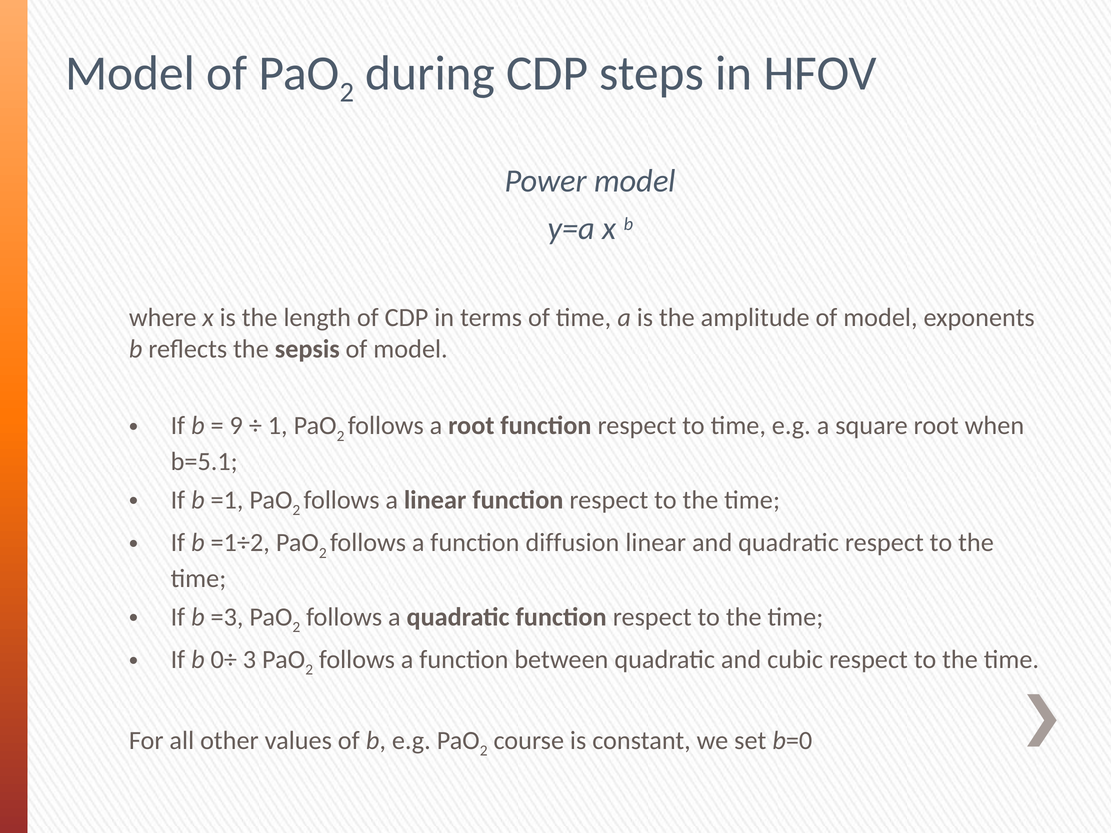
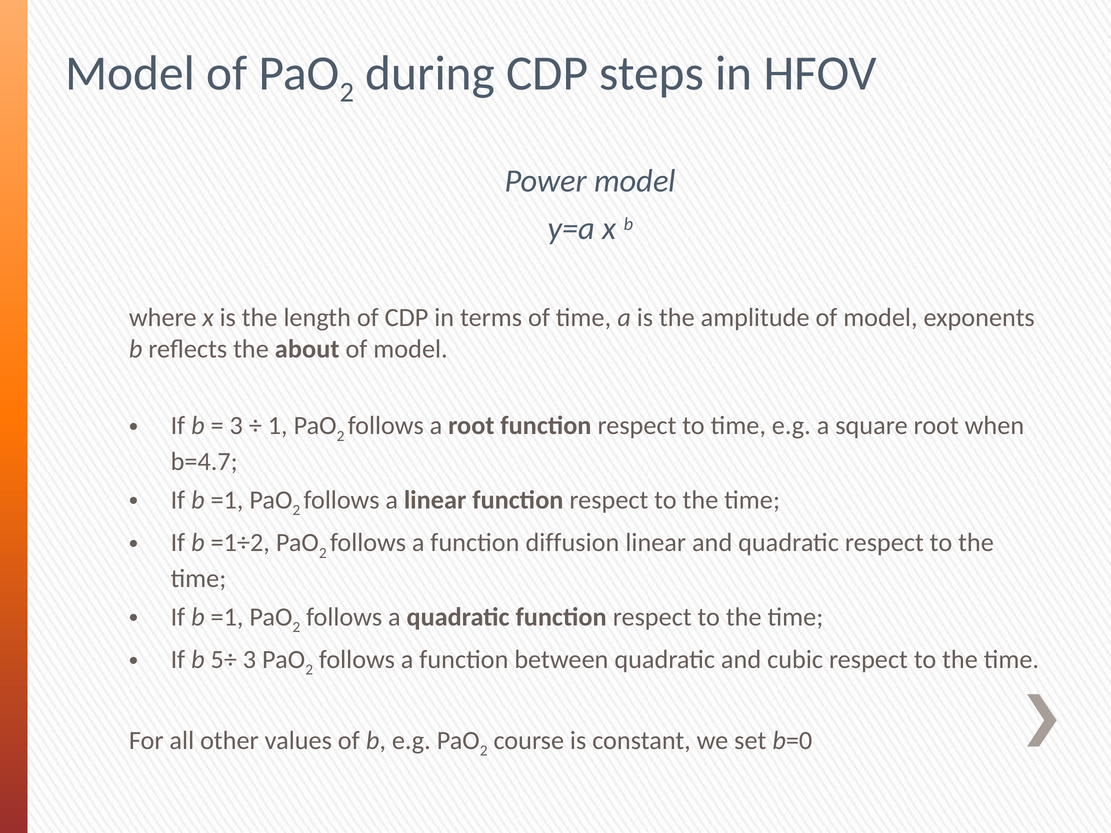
sepsis: sepsis -> about
9 at (236, 426): 9 -> 3
b=5.1: b=5.1 -> b=4.7
=3 at (227, 617): =3 -> =1
0÷: 0÷ -> 5÷
